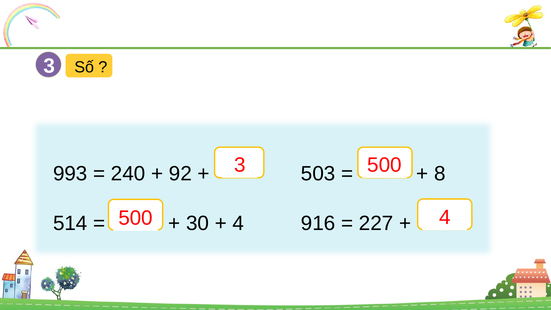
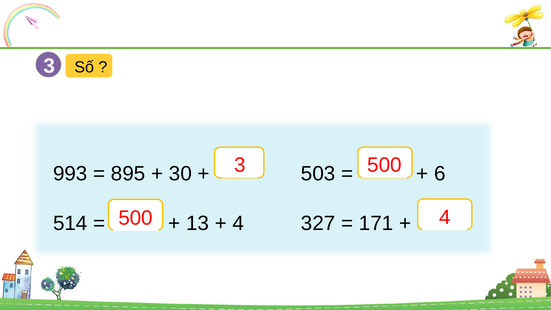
240: 240 -> 895
92: 92 -> 30
8: 8 -> 6
30: 30 -> 13
916: 916 -> 327
227: 227 -> 171
